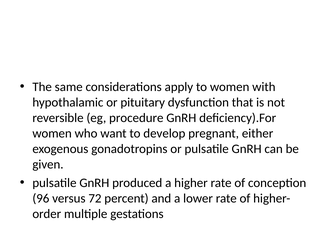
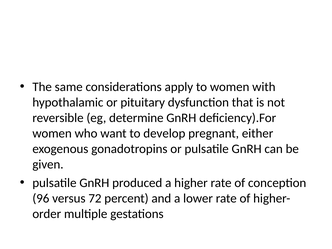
procedure: procedure -> determine
